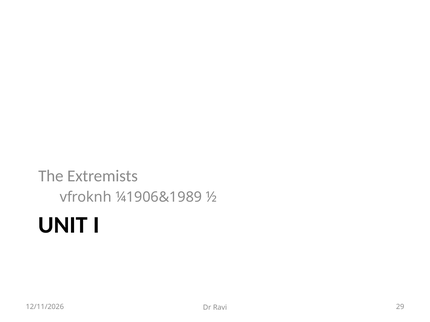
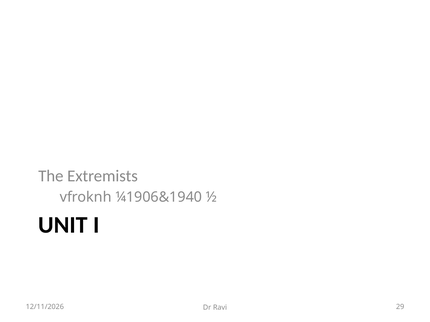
¼1906&1989: ¼1906&1989 -> ¼1906&1940
